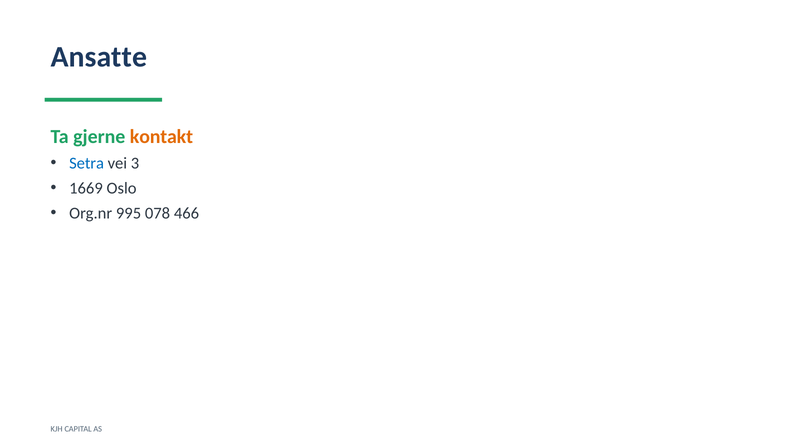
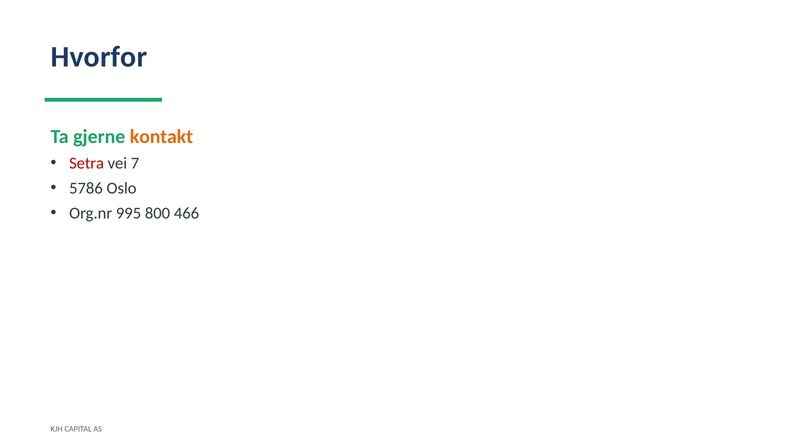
Ansatte: Ansatte -> Hvorfor
Setra colour: blue -> red
3: 3 -> 7
1669: 1669 -> 5786
078: 078 -> 800
